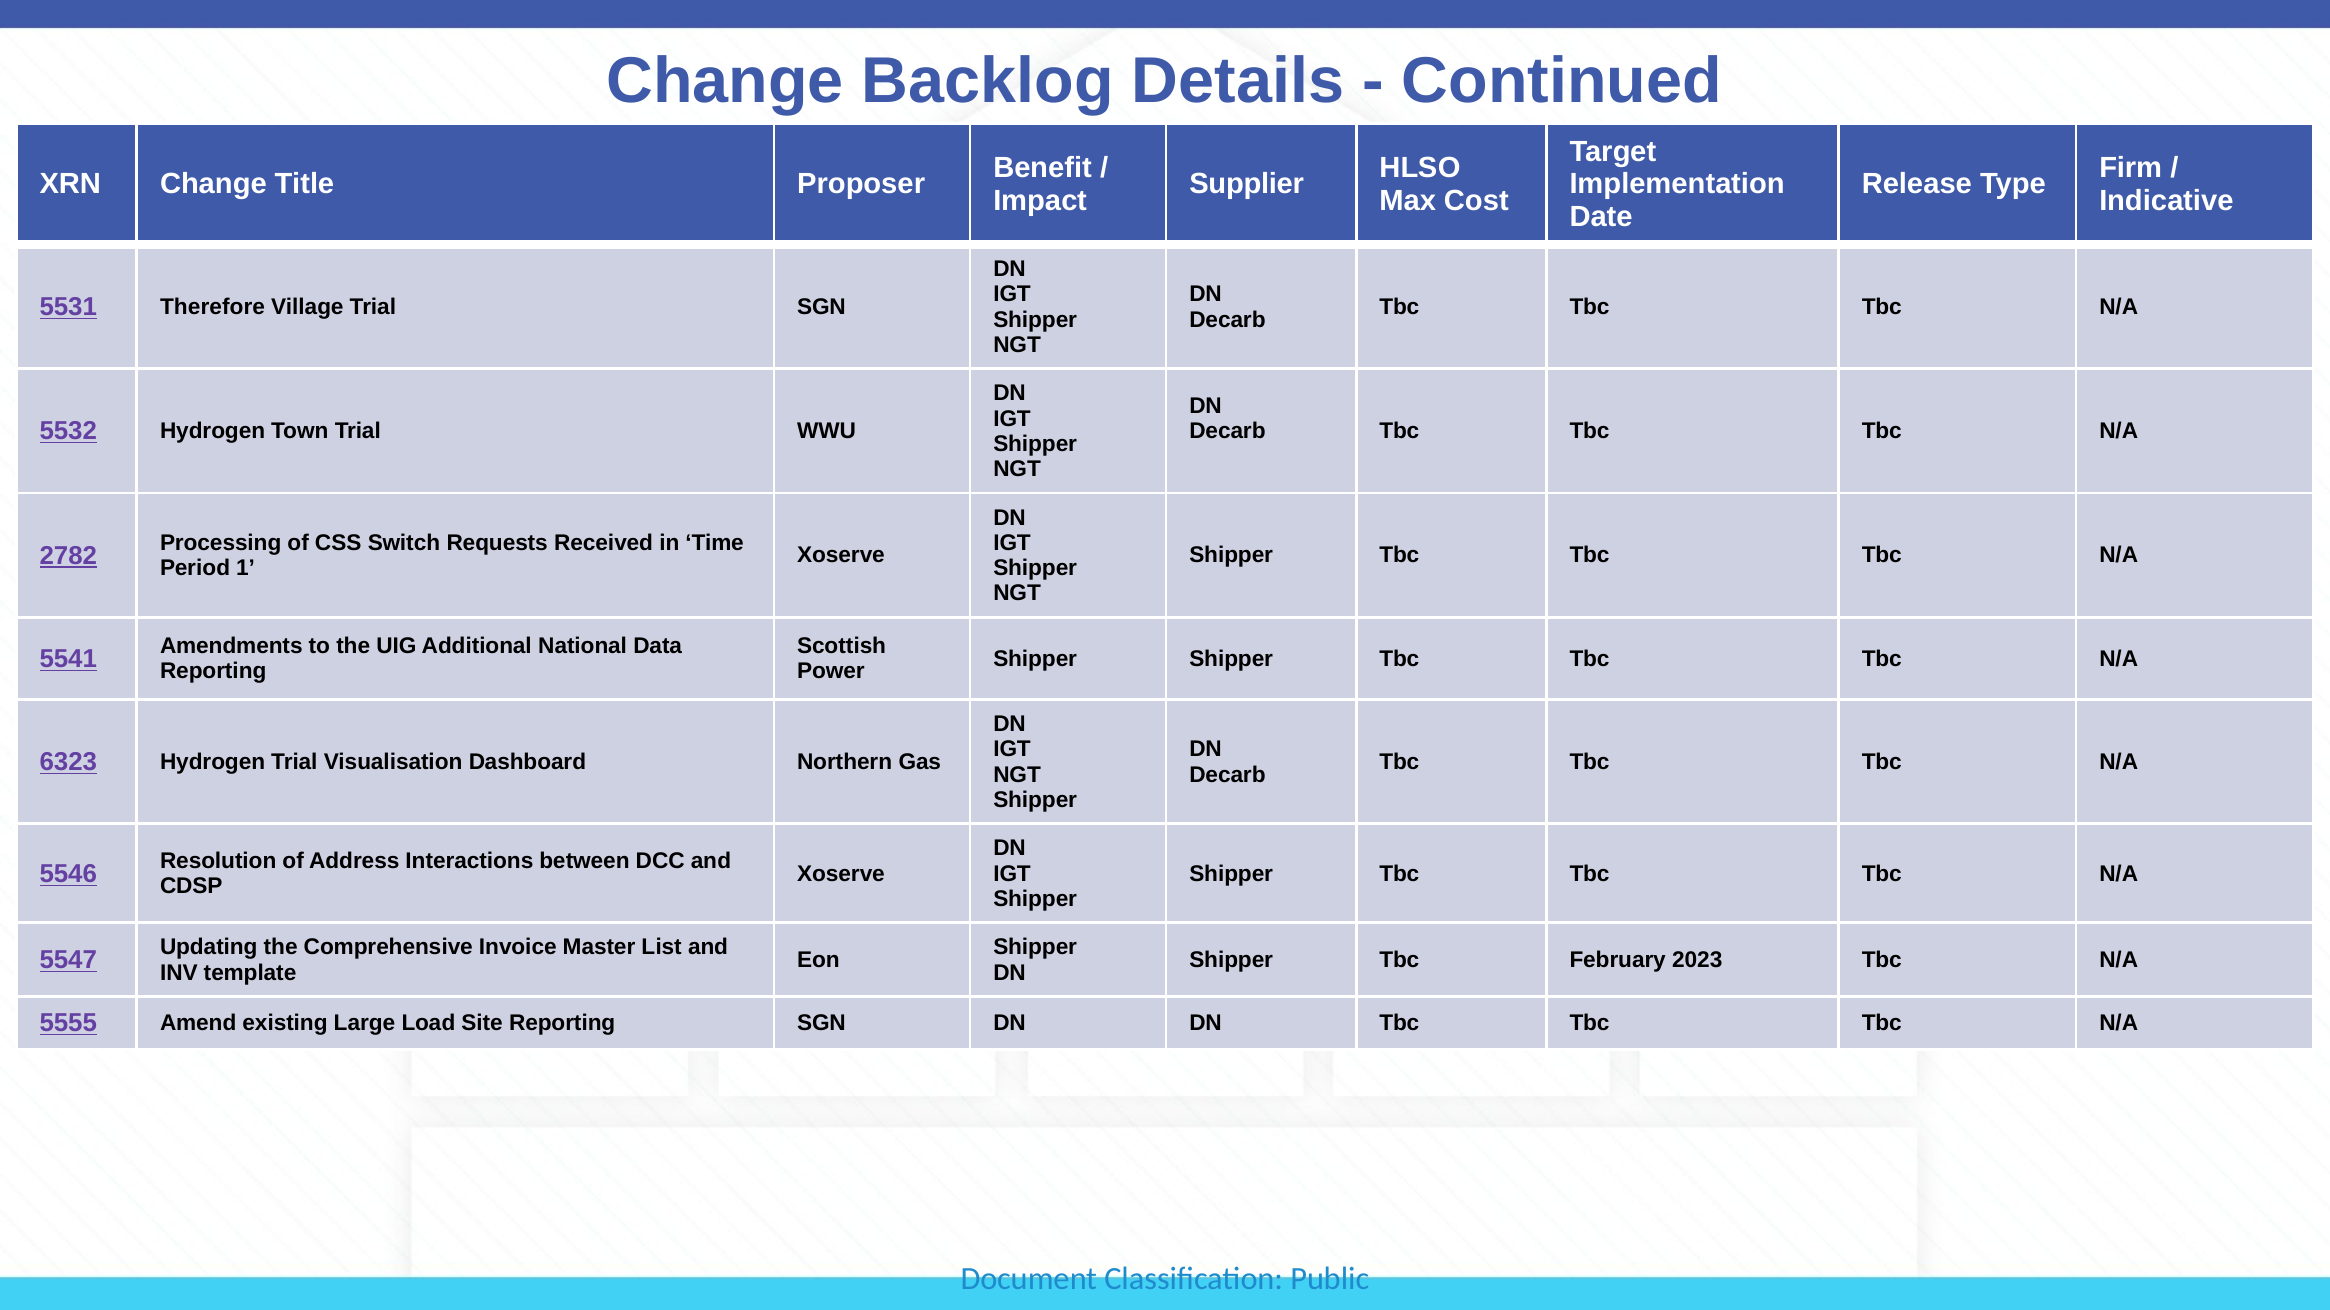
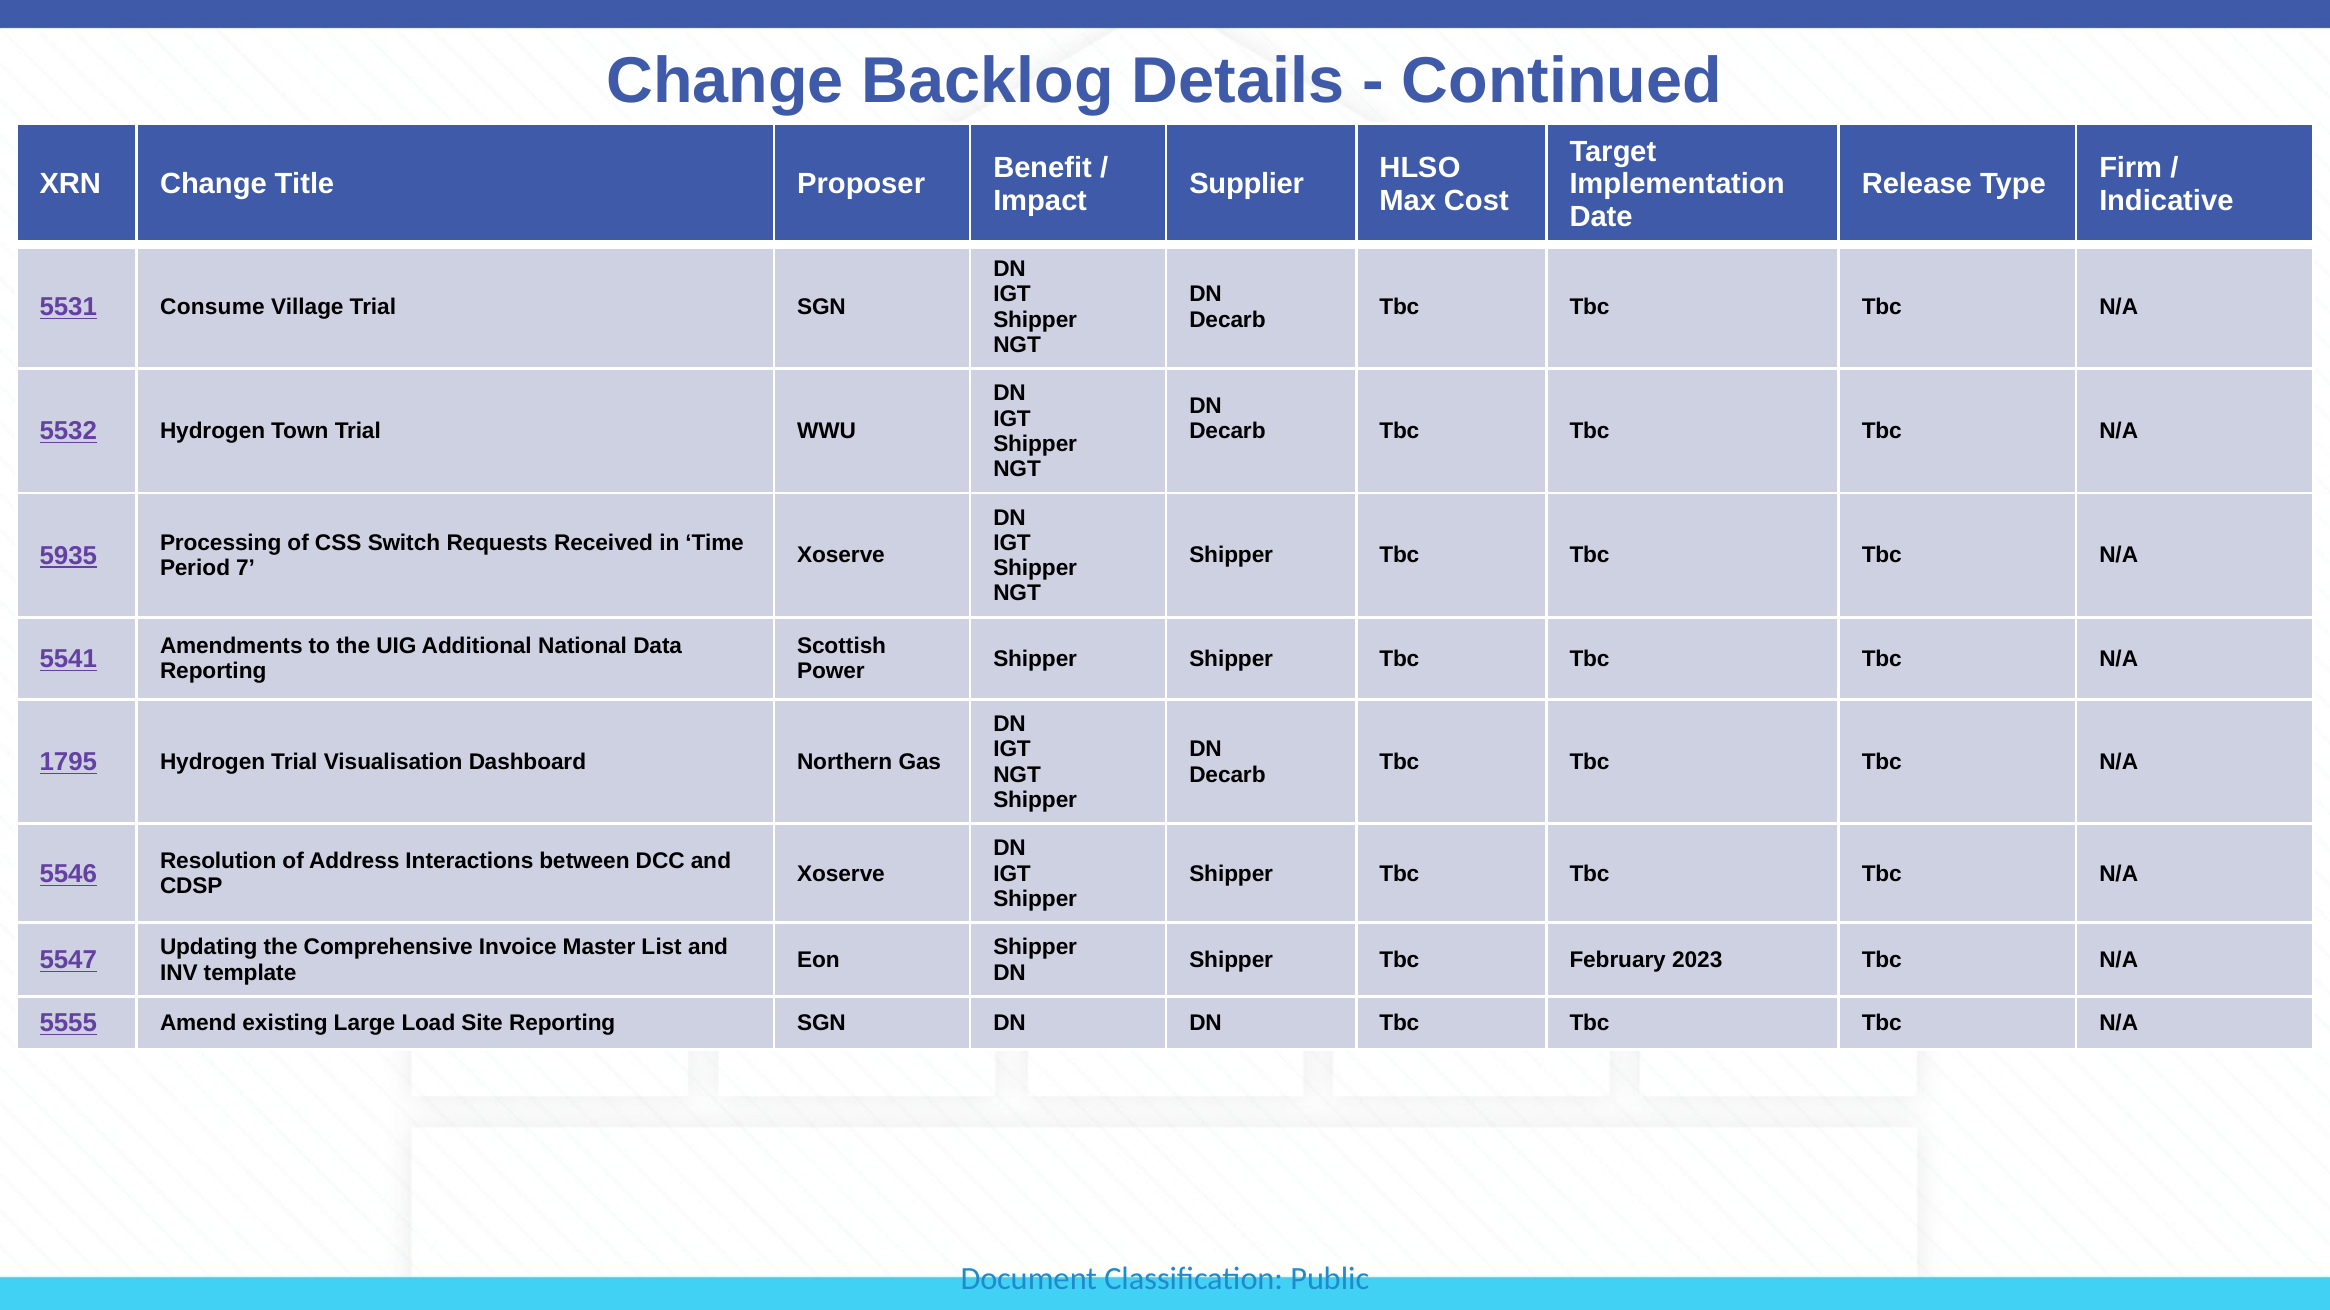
Therefore: Therefore -> Consume
2782: 2782 -> 5935
1: 1 -> 7
6323: 6323 -> 1795
